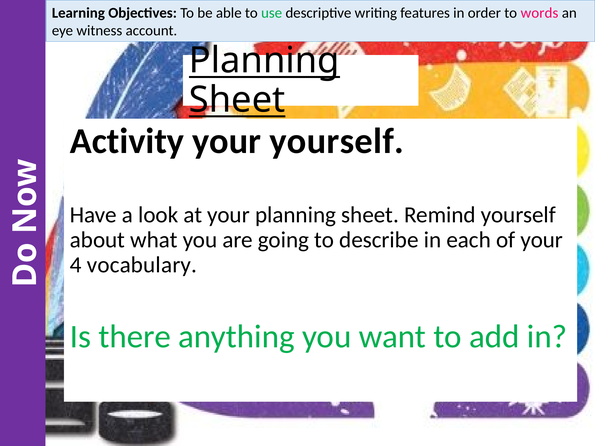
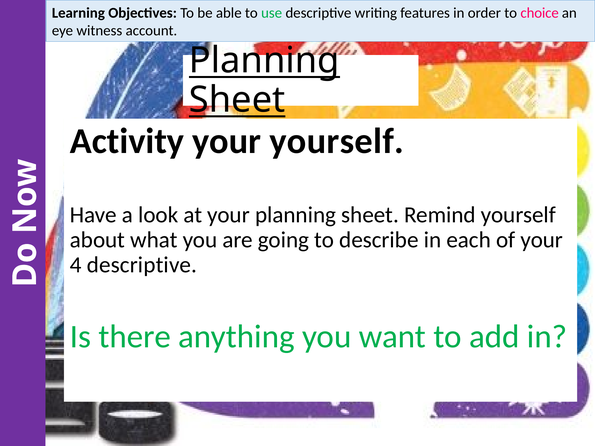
words: words -> choice
4 vocabulary: vocabulary -> descriptive
